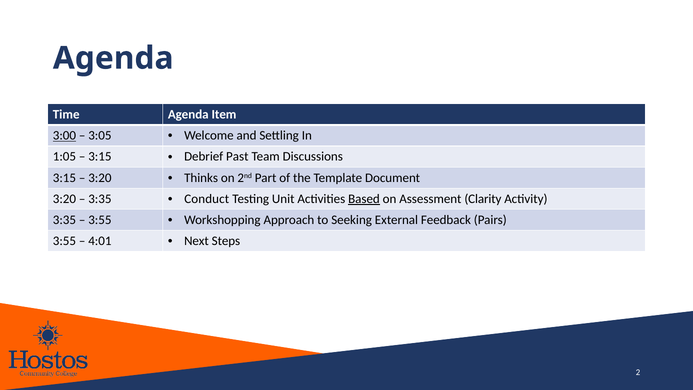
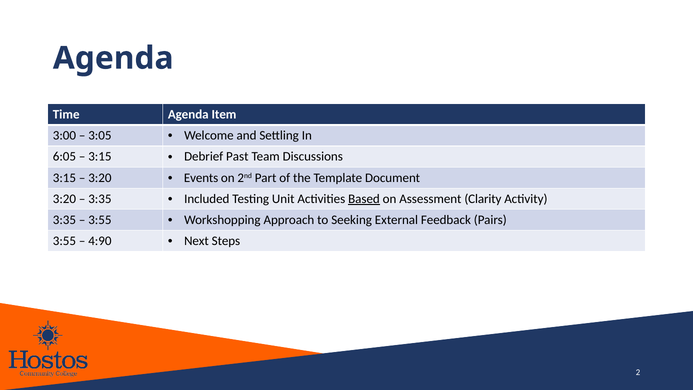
3:00 underline: present -> none
1:05: 1:05 -> 6:05
Thinks: Thinks -> Events
Conduct: Conduct -> Included
4:01: 4:01 -> 4:90
